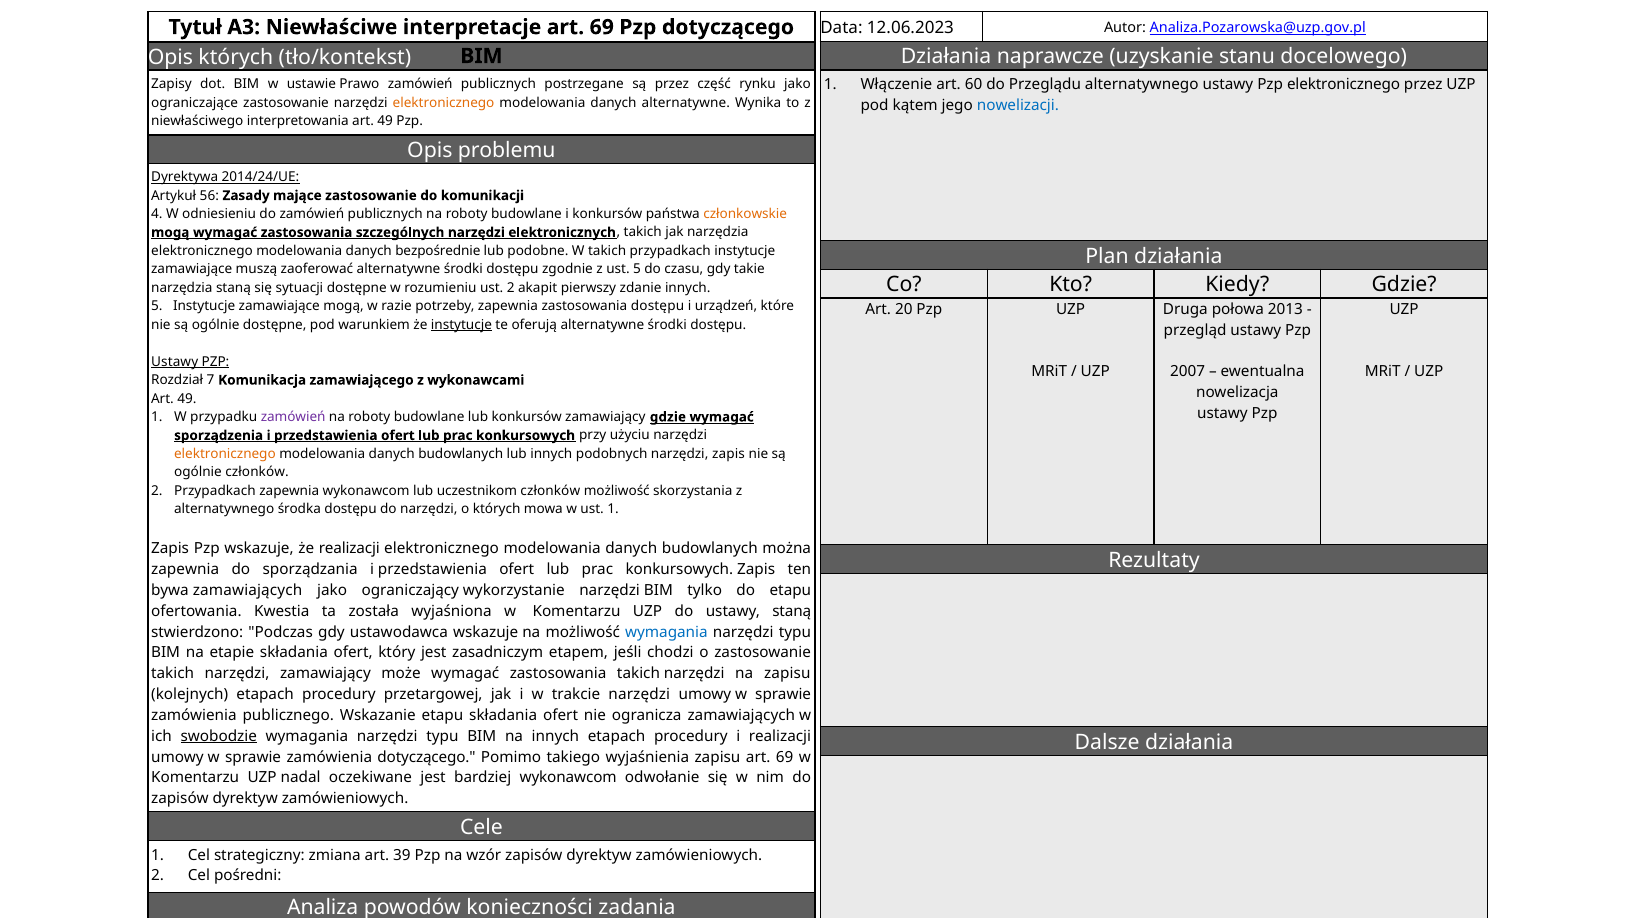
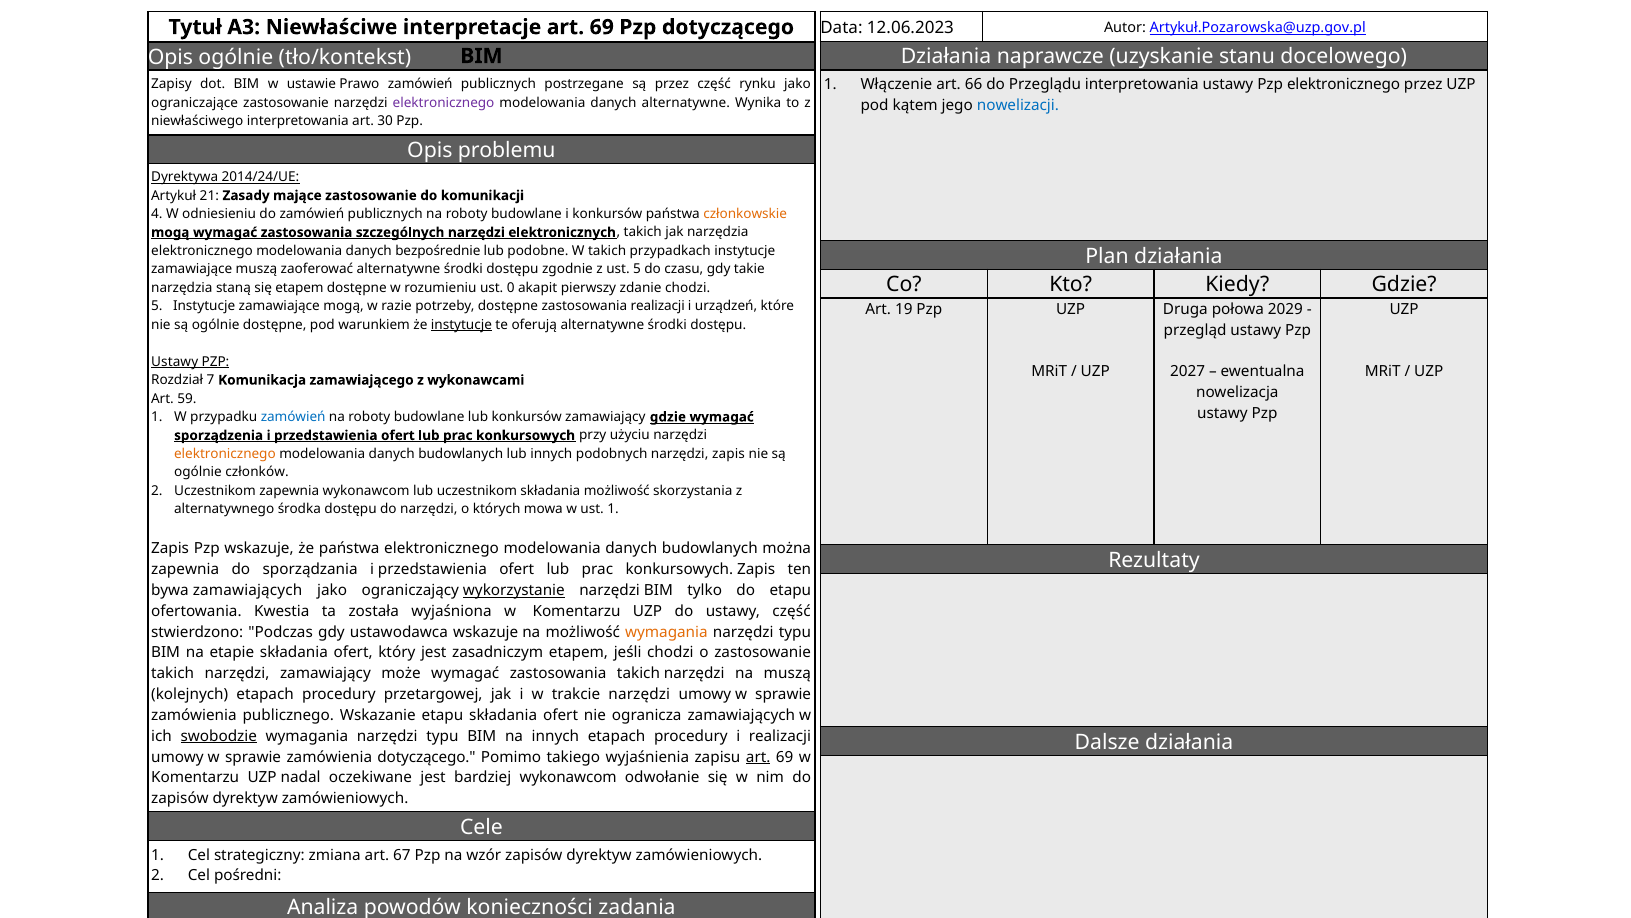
Analiza.Pozarowska@uzp.gov.pl: Analiza.Pozarowska@uzp.gov.pl -> Artykuł.Pozarowska@uzp.gov.pl
Opis których: których -> ogólnie
60: 60 -> 66
Przeglądu alternatywnego: alternatywnego -> interpretowania
elektronicznego at (444, 102) colour: orange -> purple
interpretowania art 49: 49 -> 30
56: 56 -> 21
się sytuacji: sytuacji -> etapem
ust 2: 2 -> 0
zdanie innych: innych -> chodzi
potrzeby zapewnia: zapewnia -> dostępne
zastosowania dostępu: dostępu -> realizacji
20: 20 -> 19
2013: 2013 -> 2029
2007: 2007 -> 2027
49 at (187, 398): 49 -> 59
zamówień at (293, 417) colour: purple -> blue
Przypadkach at (215, 491): Przypadkach -> Uczestnikom
uczestnikom członków: członków -> składania
że realizacji: realizacji -> państwa
wykorzystanie underline: none -> present
ustawy staną: staną -> część
wymagania at (666, 632) colour: blue -> orange
na zapisu: zapisu -> muszą
art at (758, 757) underline: none -> present
39: 39 -> 67
